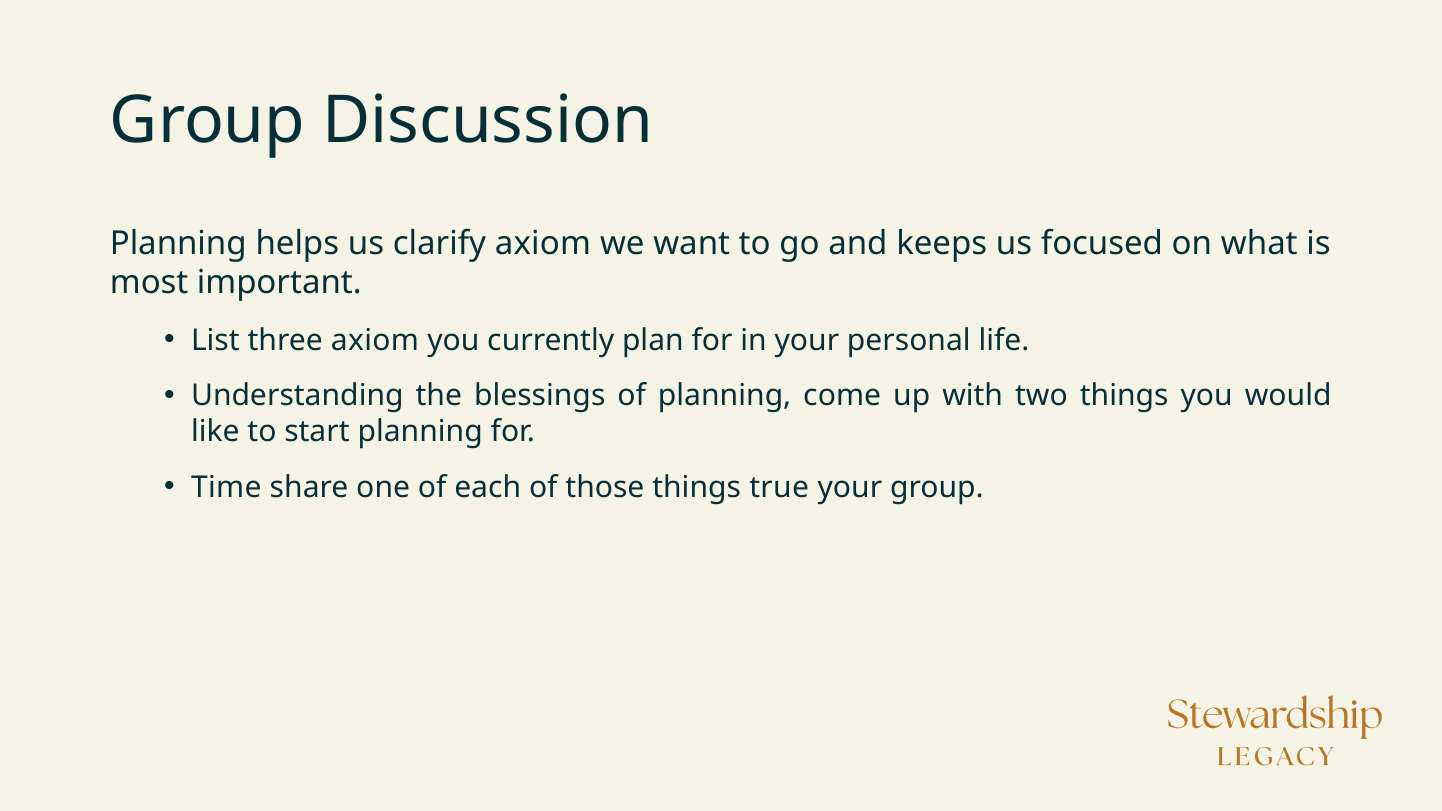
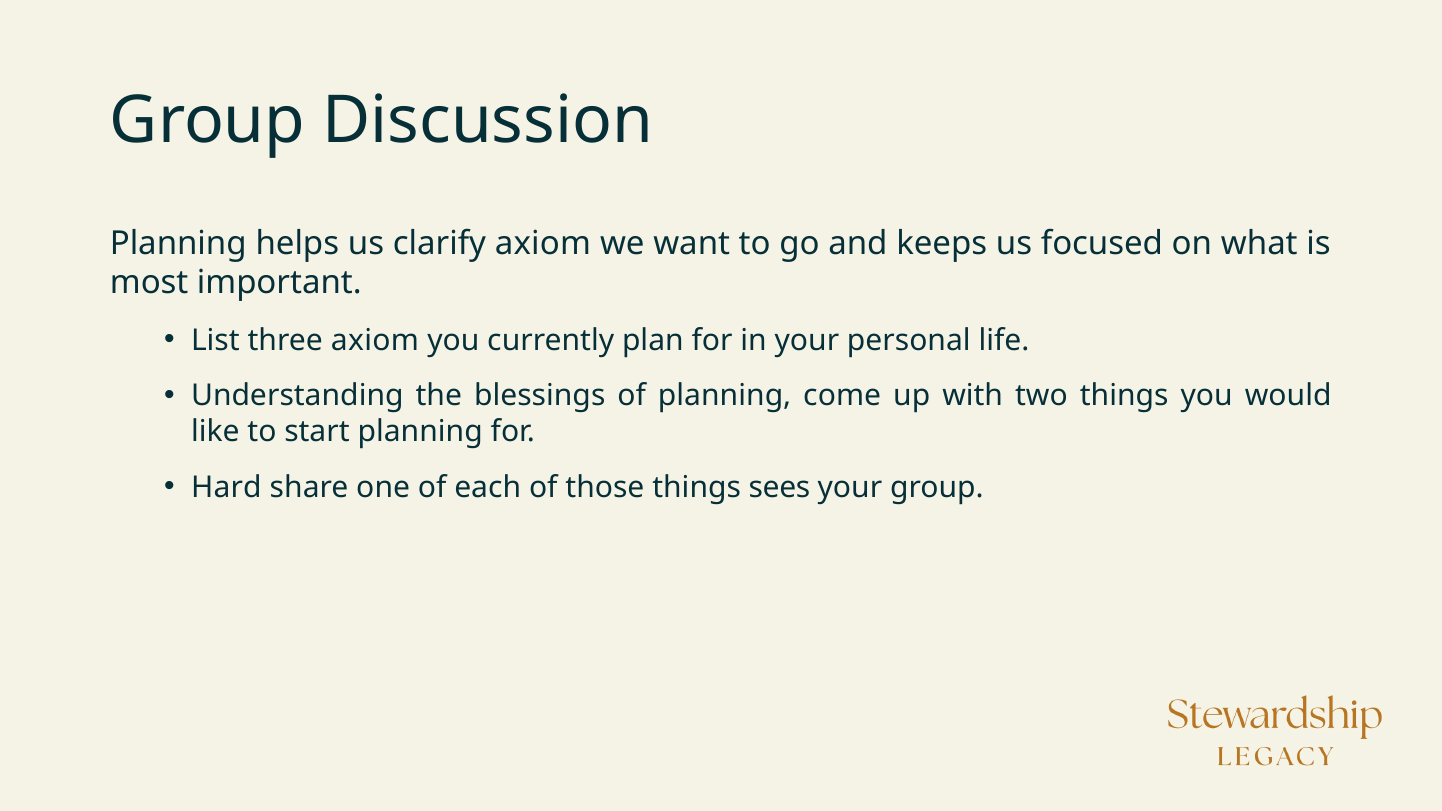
Time: Time -> Hard
true: true -> sees
